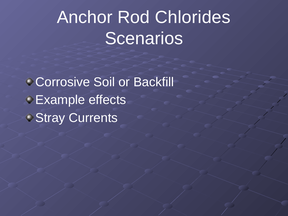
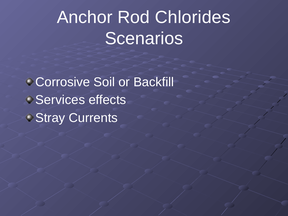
Example: Example -> Services
